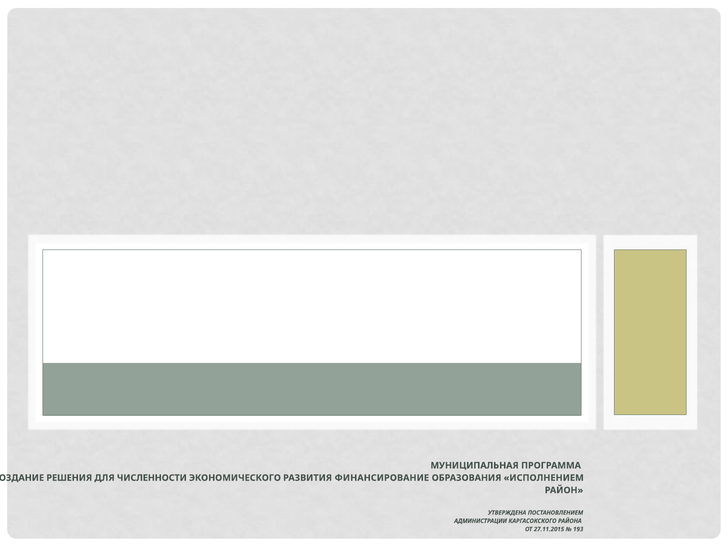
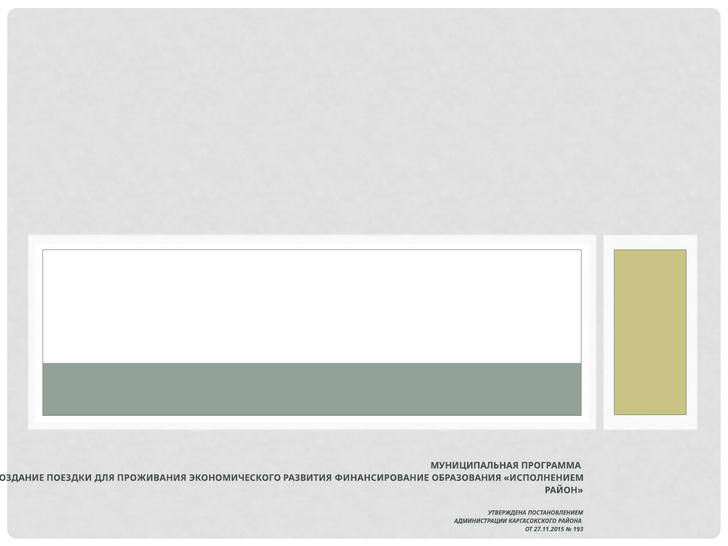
РЕШЕНИЯ: РЕШЕНИЯ -> ПОЕЗДКИ
ЧИСЛЕННОСТИ: ЧИСЛЕННОСТИ -> ПРОЖИВАНИЯ
